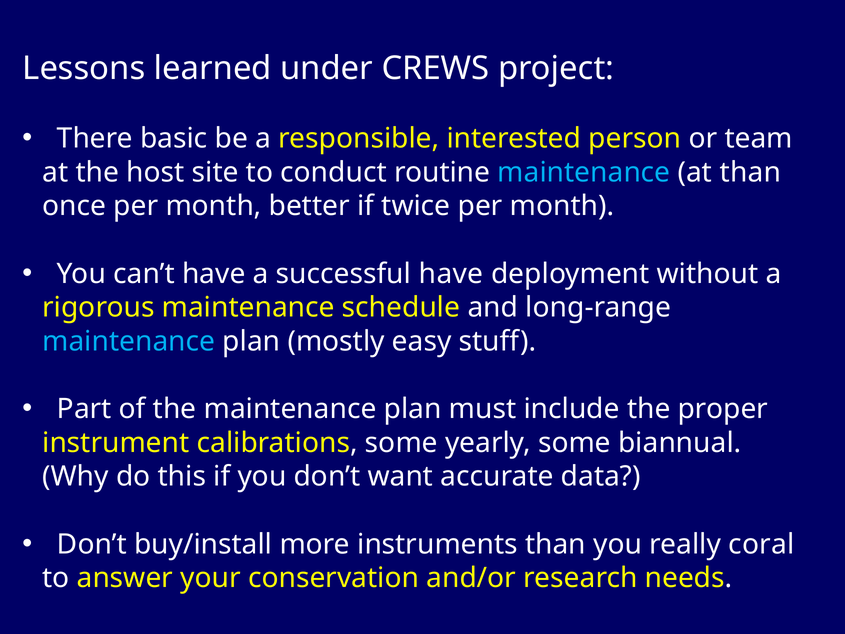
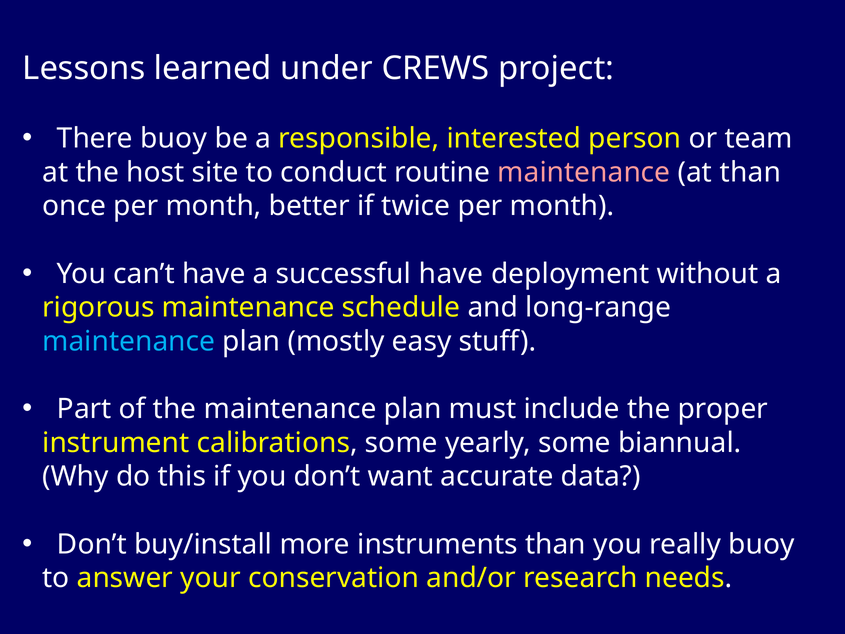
There basic: basic -> buoy
maintenance at (584, 172) colour: light blue -> pink
really coral: coral -> buoy
